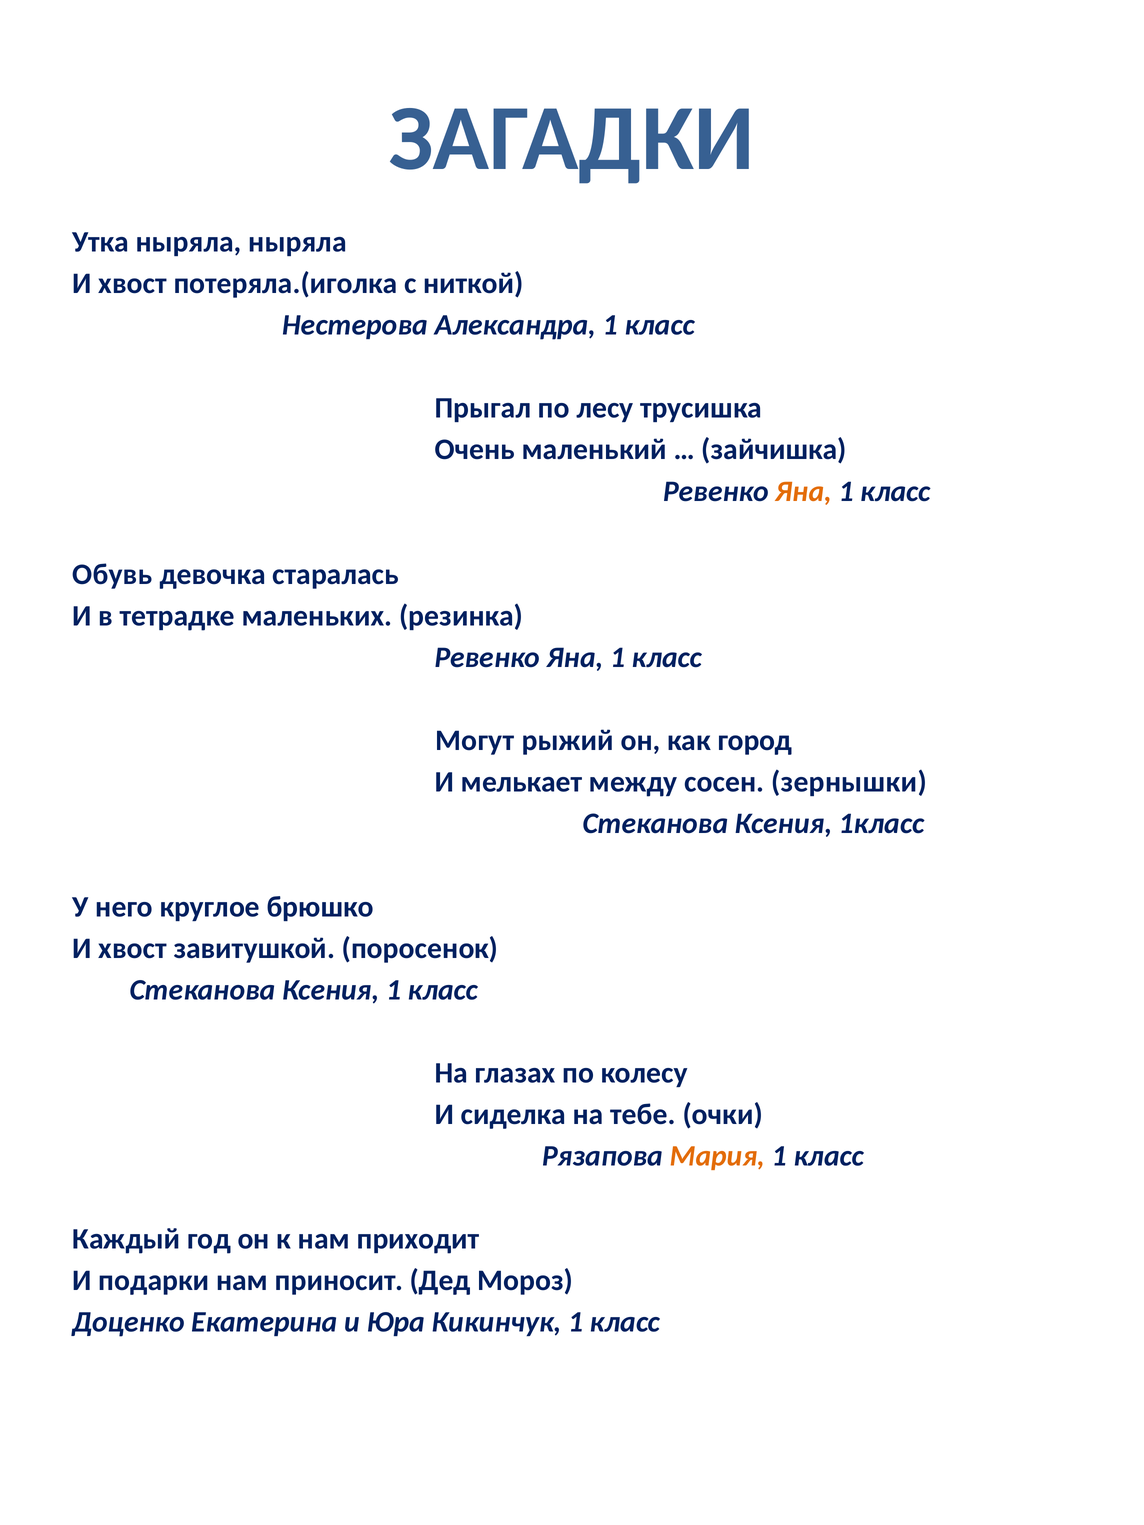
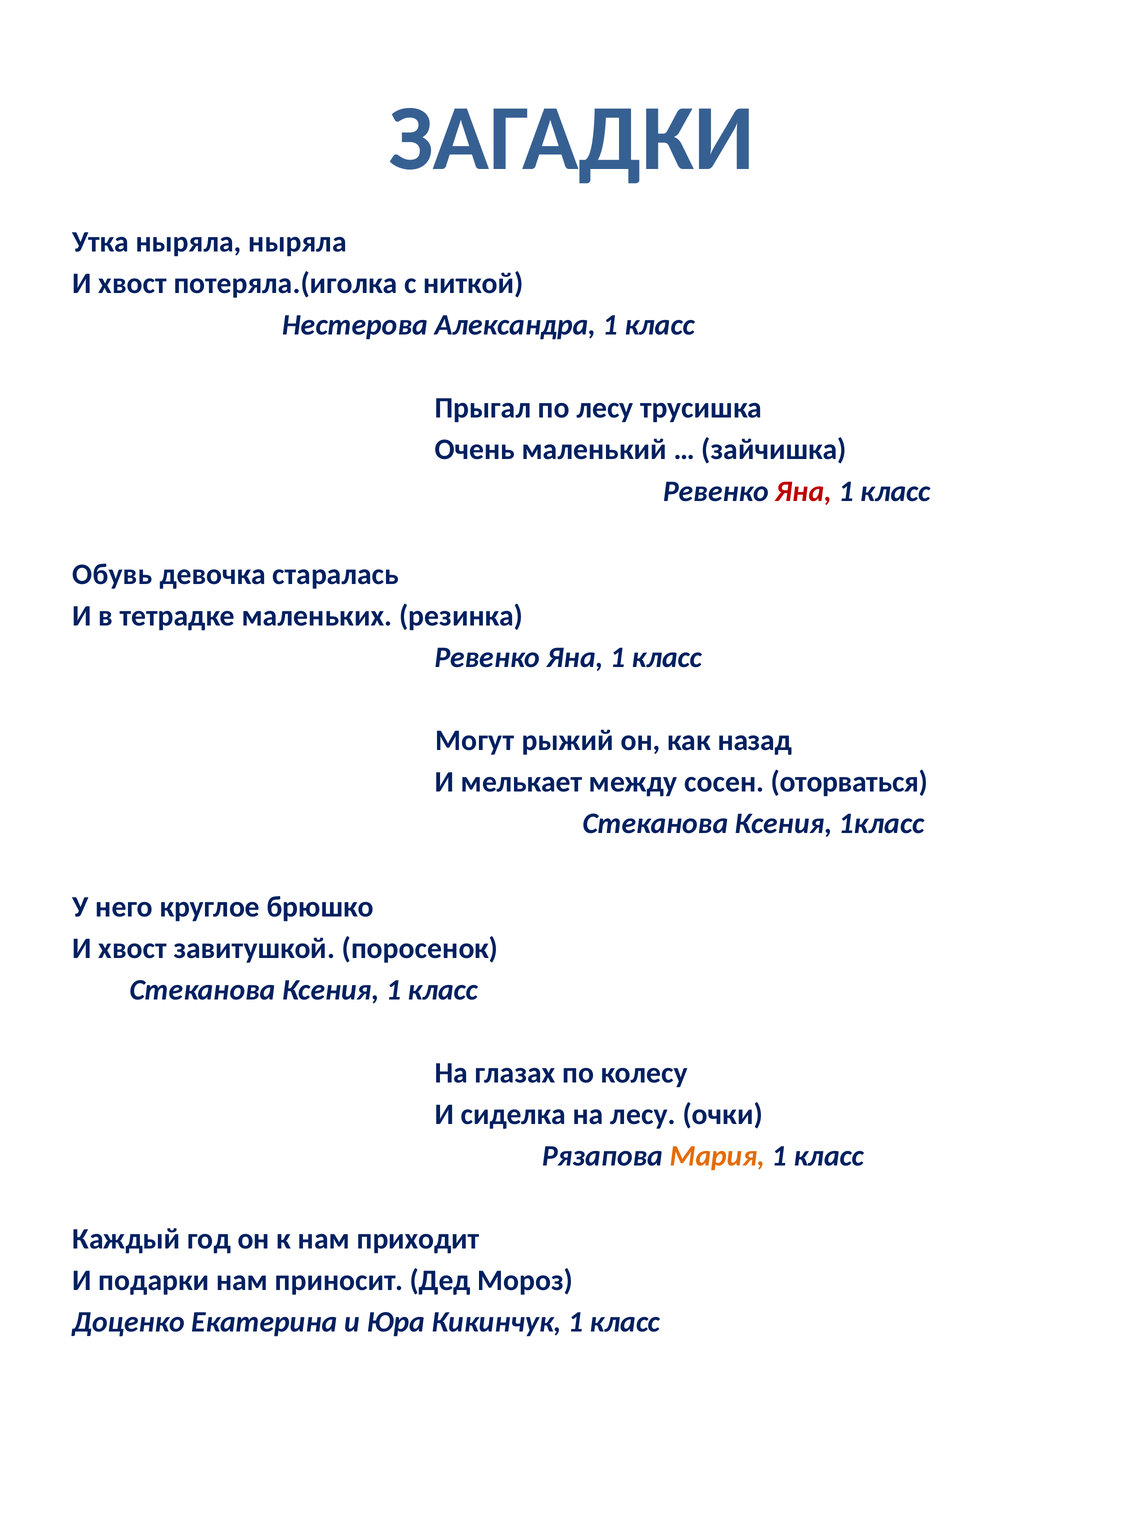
Яна at (804, 491) colour: orange -> red
город: город -> назад
зернышки: зернышки -> оторваться
на тебе: тебе -> лесу
